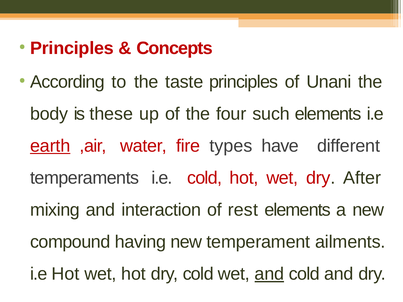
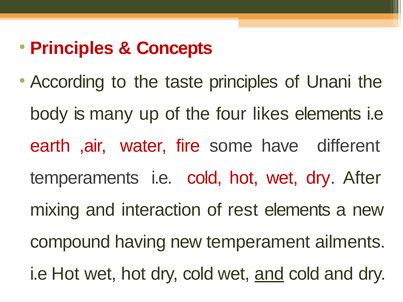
these: these -> many
such: such -> likes
earth underline: present -> none
types: types -> some
